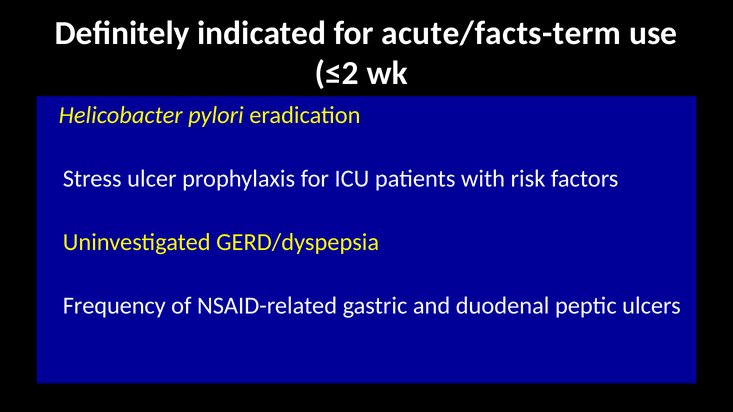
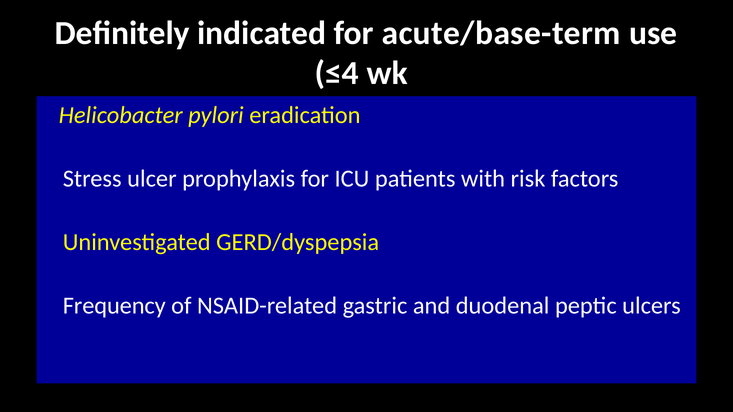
acute/facts-term: acute/facts-term -> acute/base-term
≤2: ≤2 -> ≤4
